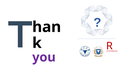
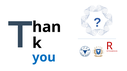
you colour: purple -> blue
